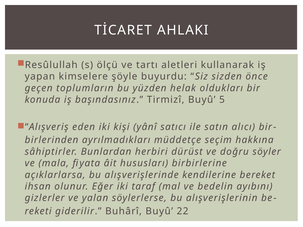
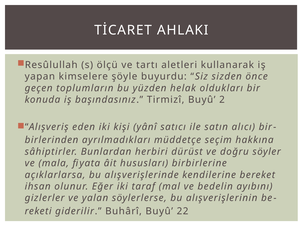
5: 5 -> 2
